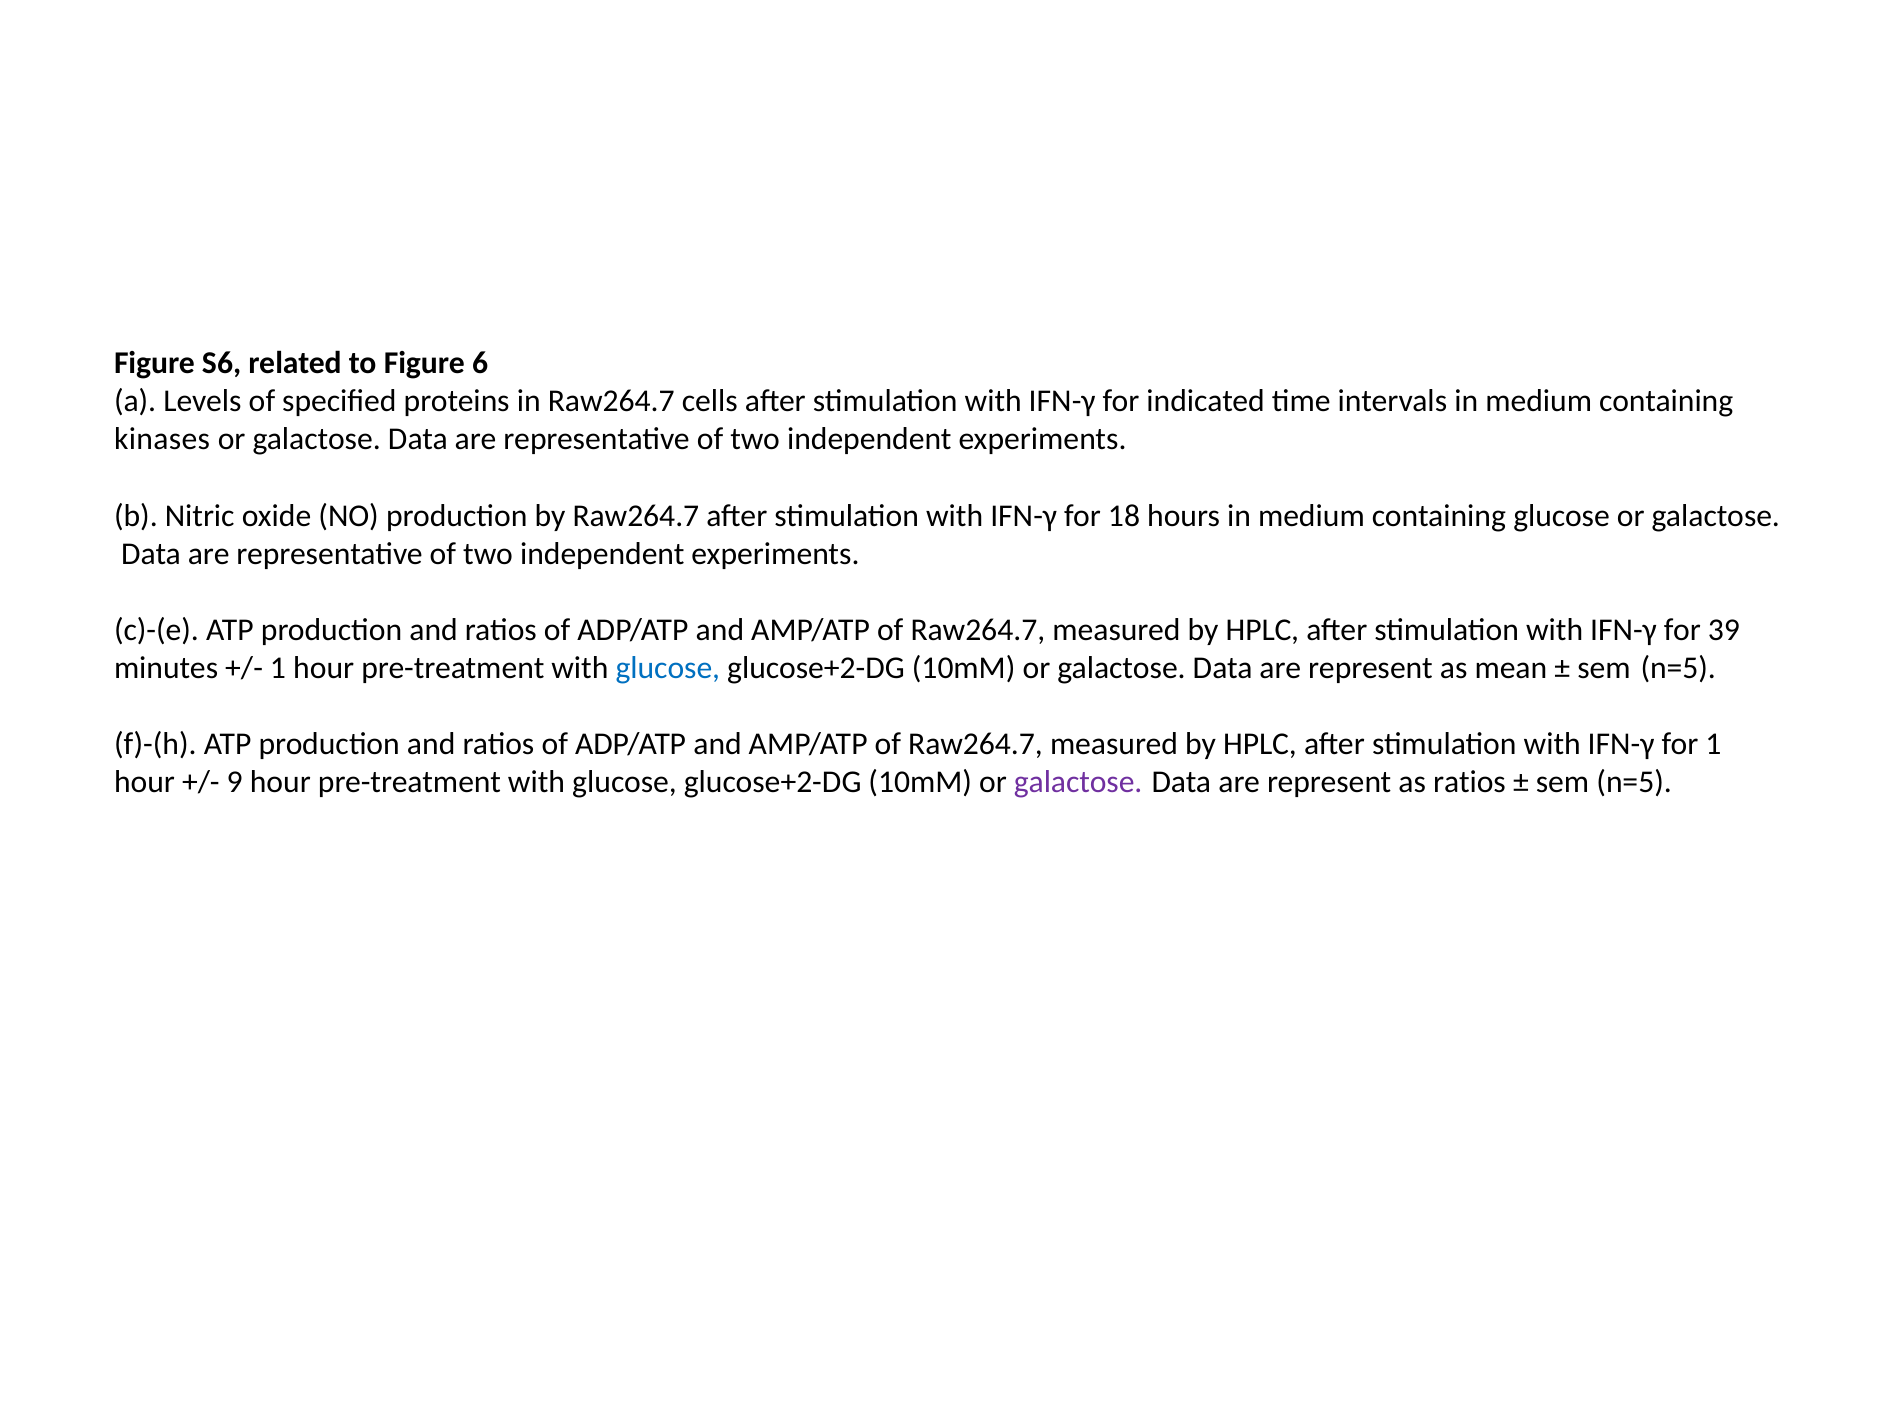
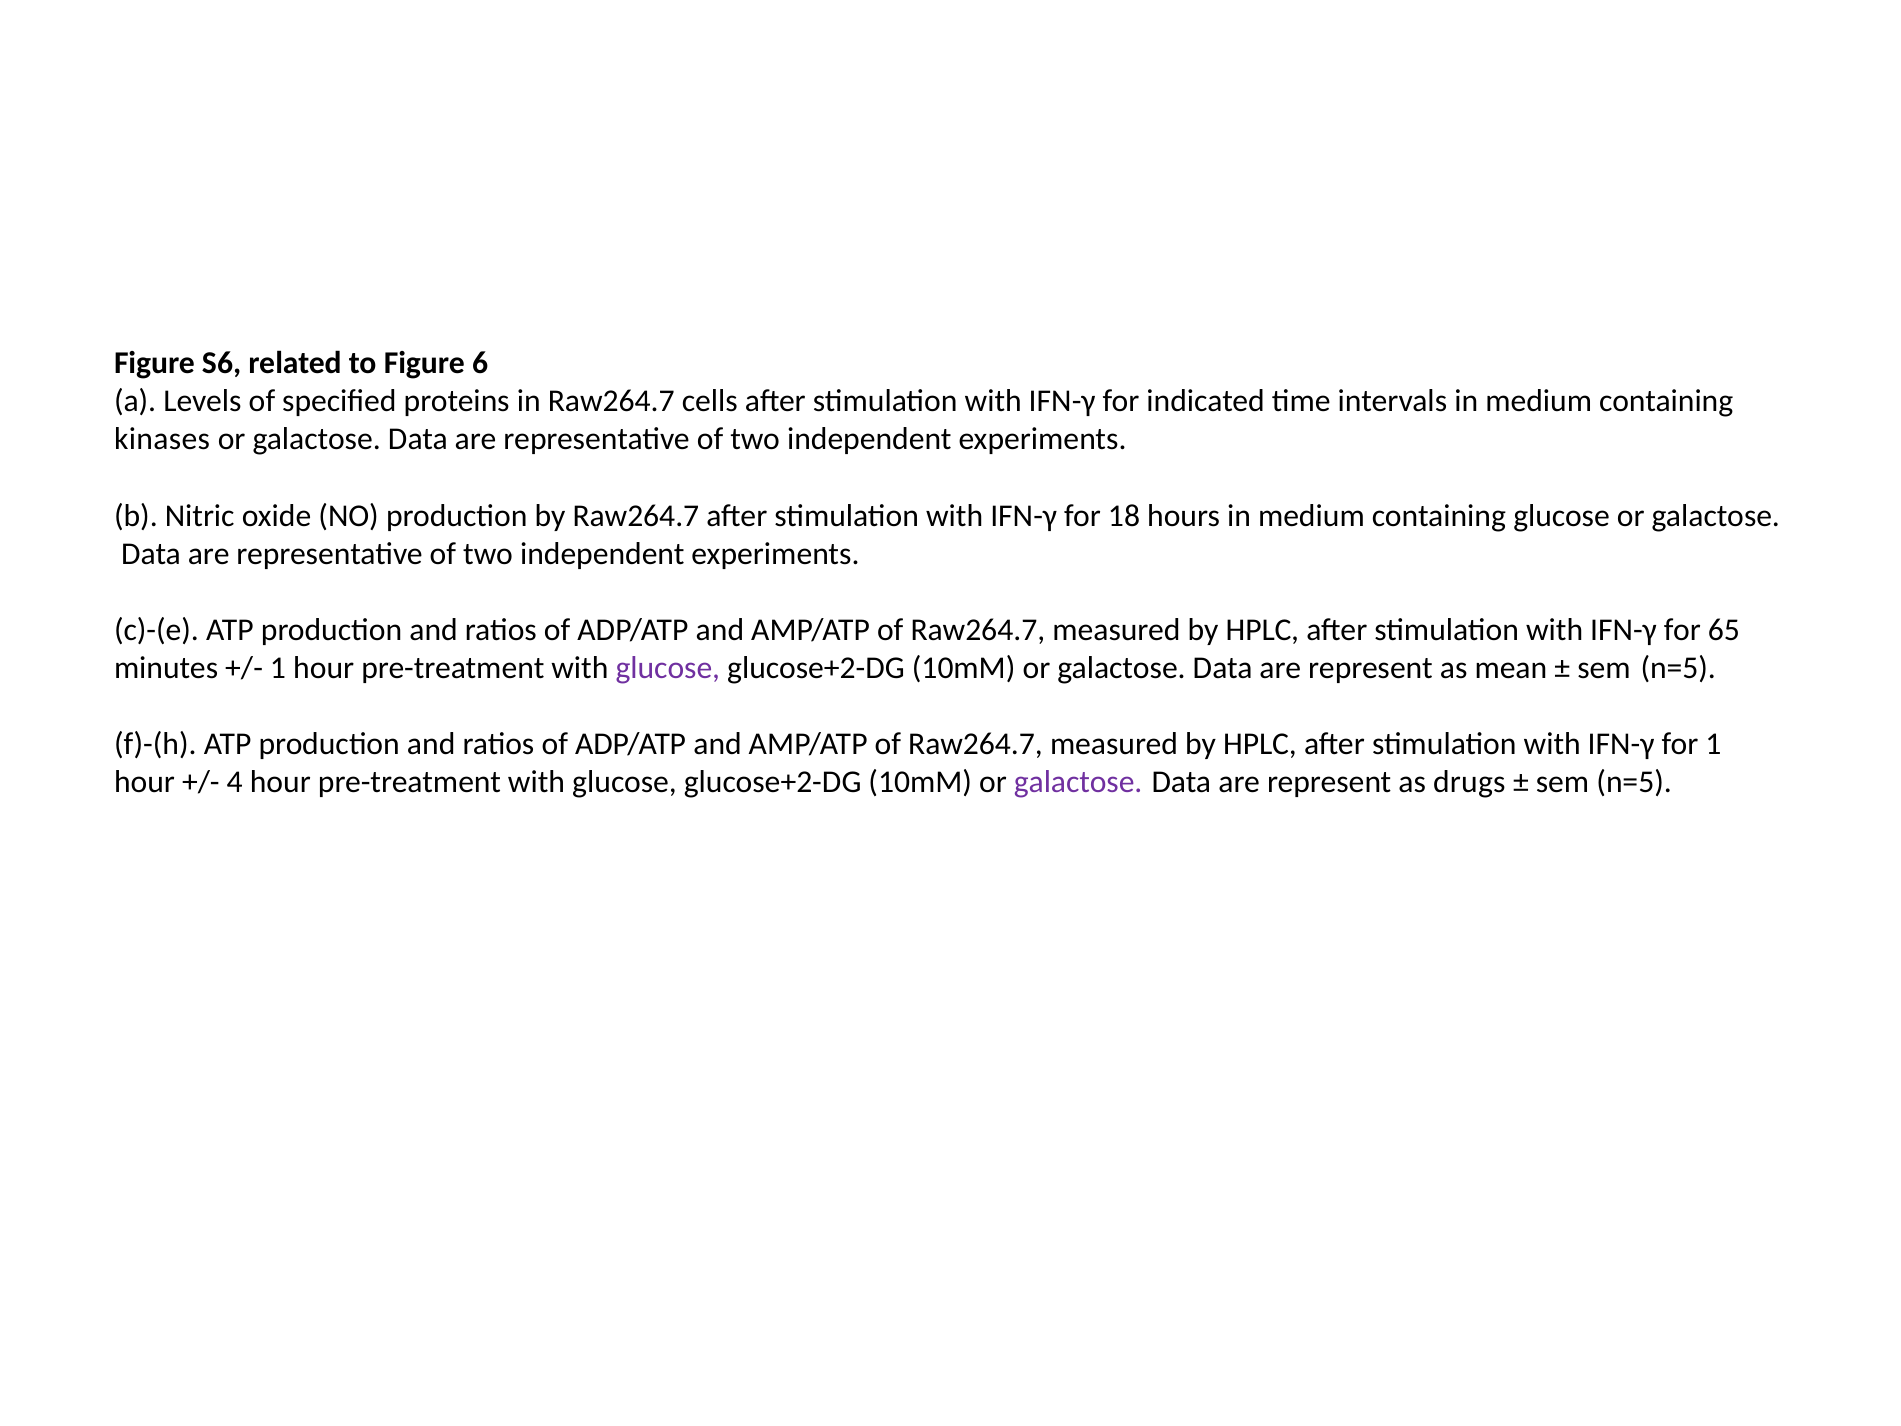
39: 39 -> 65
glucose at (668, 668) colour: blue -> purple
9: 9 -> 4
as ratios: ratios -> drugs
